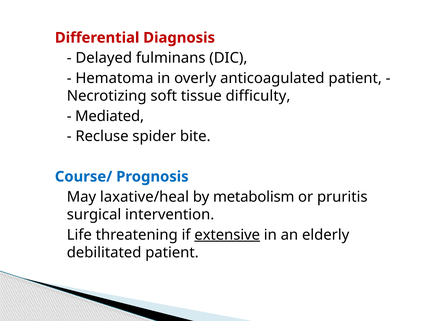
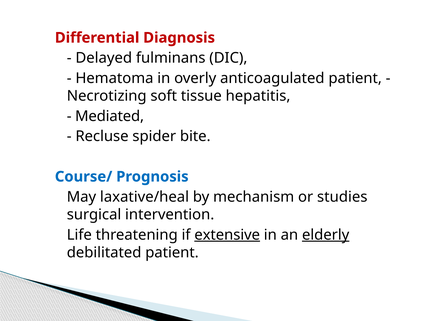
difficulty: difficulty -> hepatitis
metabolism: metabolism -> mechanism
pruritis: pruritis -> studies
elderly underline: none -> present
